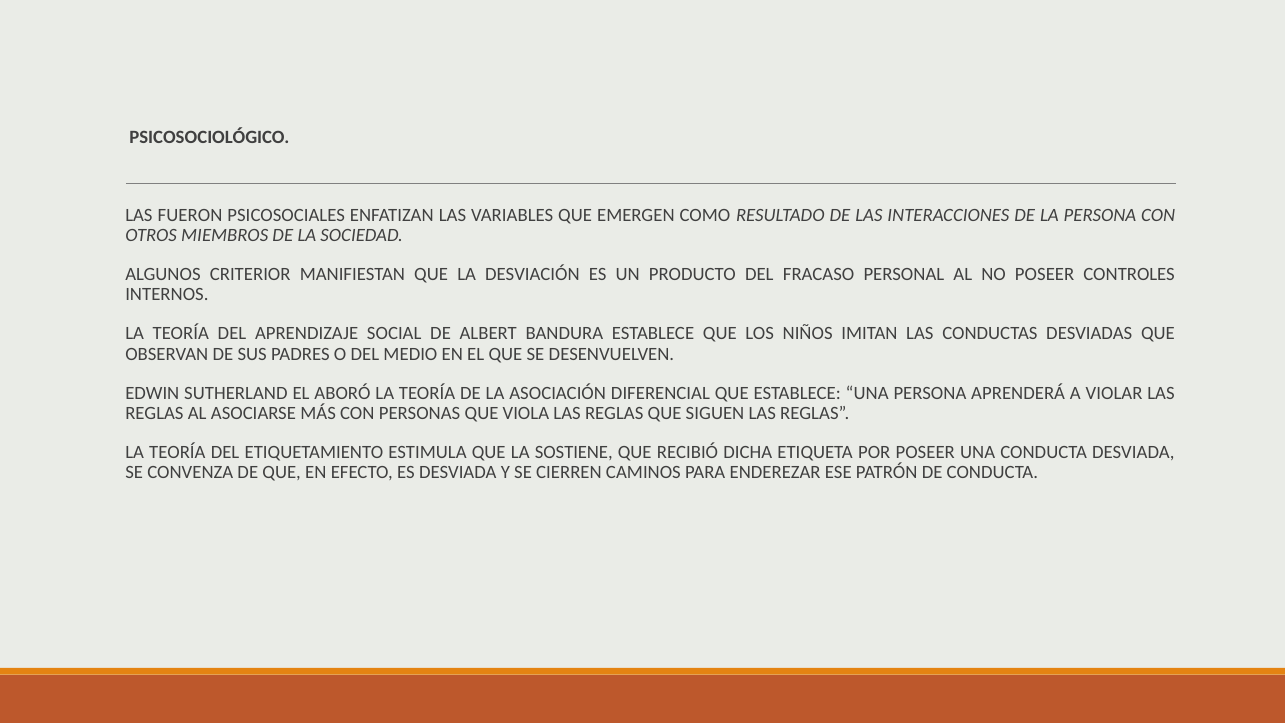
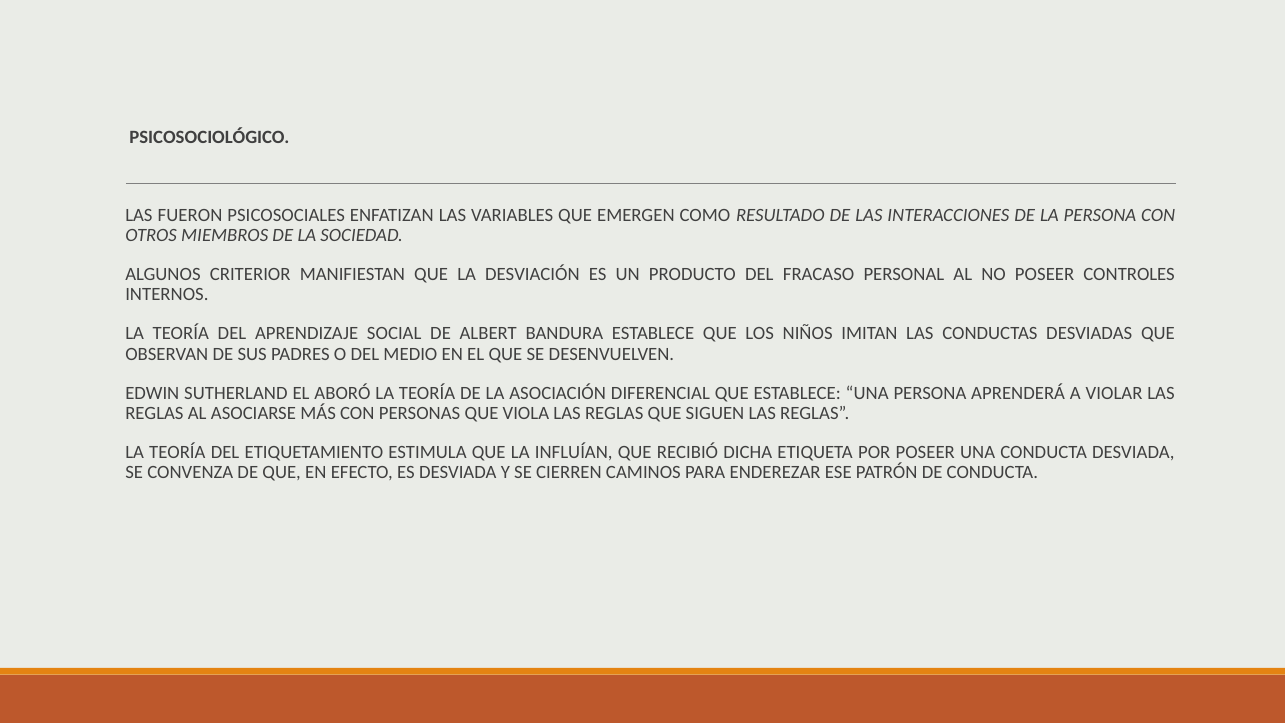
SOSTIENE: SOSTIENE -> INFLUÍAN
